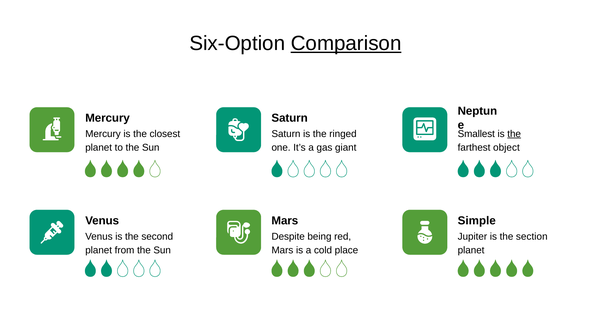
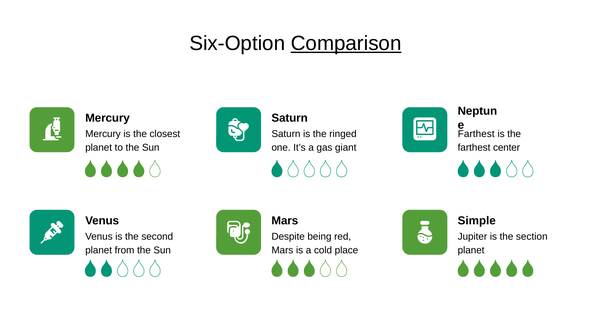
Smallest at (476, 134): Smallest -> Farthest
the at (514, 134) underline: present -> none
object: object -> center
